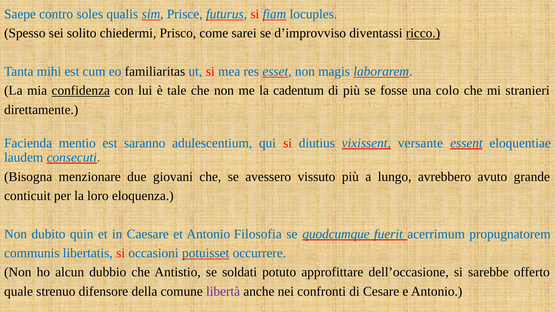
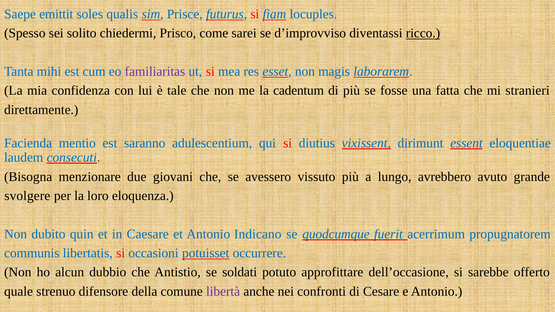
contro: contro -> emittit
familiaritas colour: black -> purple
confidenza underline: present -> none
colo: colo -> fatta
versante: versante -> dirimunt
conticuit: conticuit -> svolgere
Filosofia: Filosofia -> Indicano
